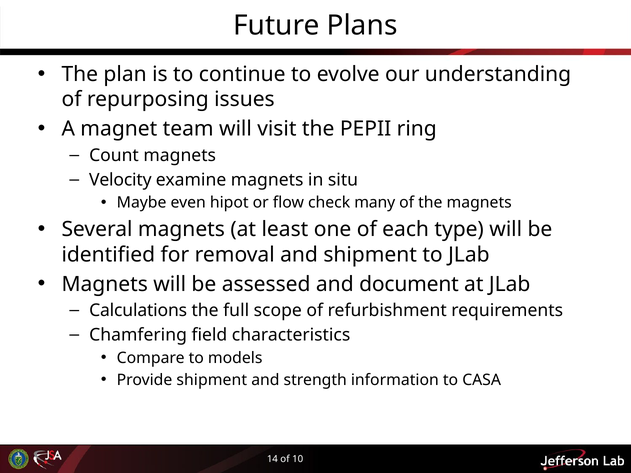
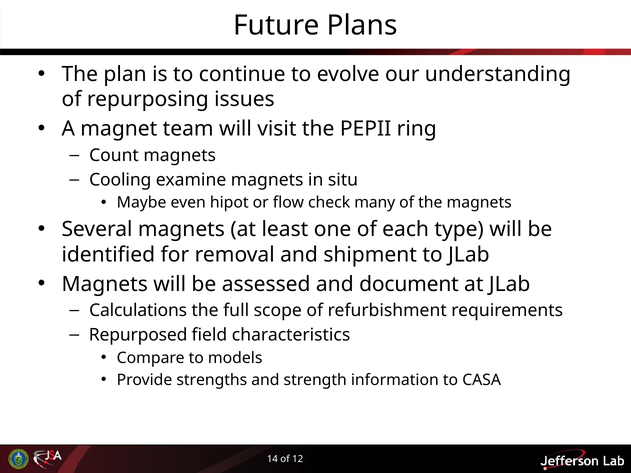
Velocity: Velocity -> Cooling
Chamfering: Chamfering -> Repurposed
Provide shipment: shipment -> strengths
10: 10 -> 12
